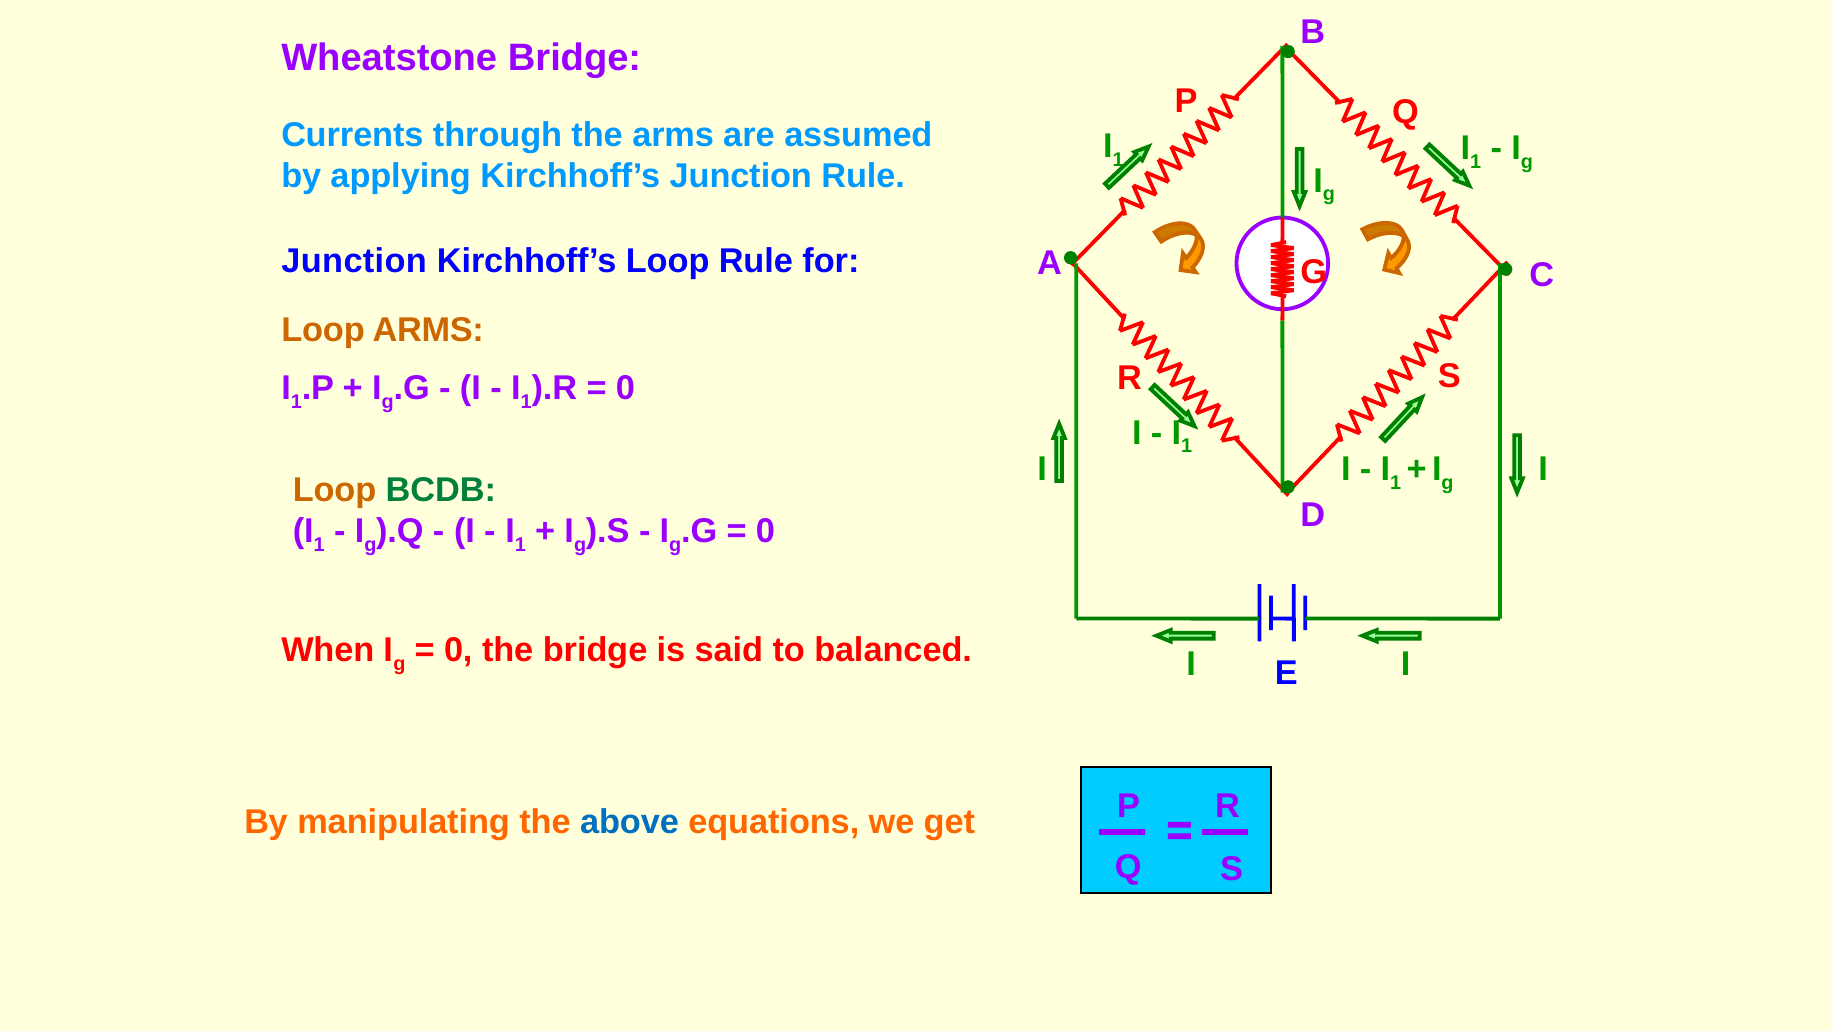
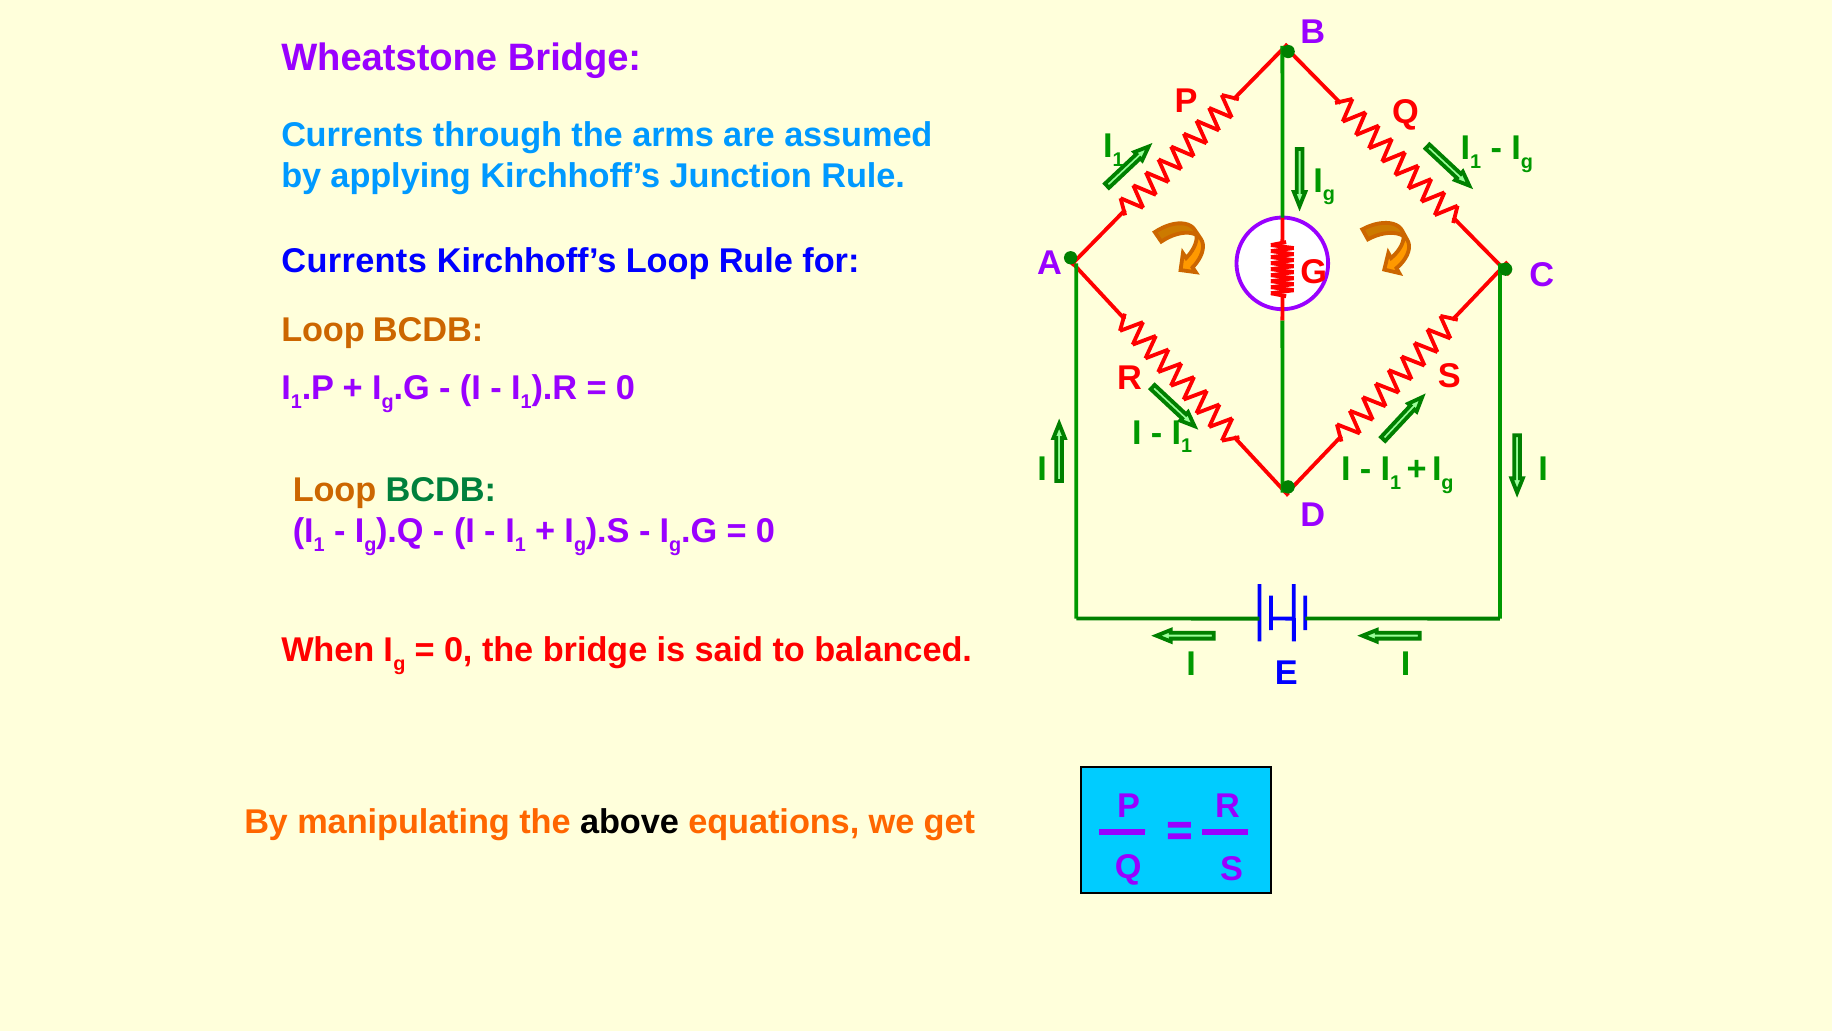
Junction at (354, 261): Junction -> Currents
ARMS at (428, 330): ARMS -> BCDB
above colour: blue -> black
